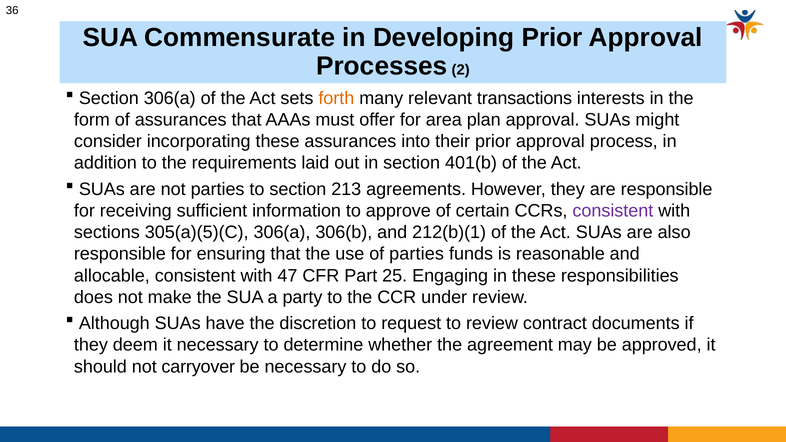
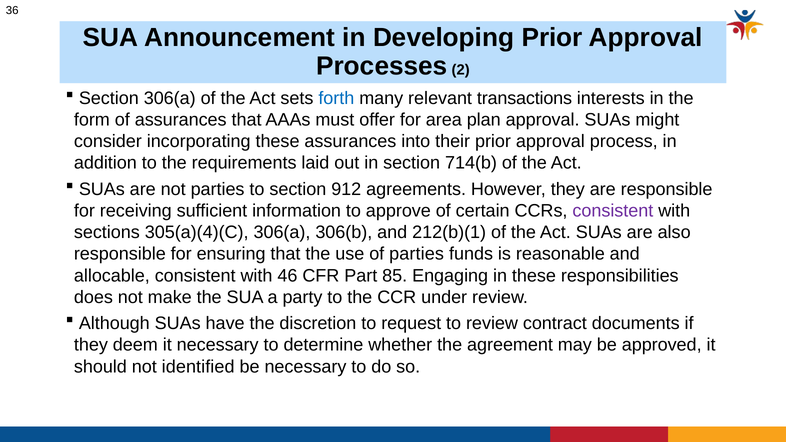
Commensurate: Commensurate -> Announcement
forth colour: orange -> blue
401(b: 401(b -> 714(b
213: 213 -> 912
305(a)(5)(C: 305(a)(5)(C -> 305(a)(4)(C
47: 47 -> 46
25: 25 -> 85
carryover: carryover -> identified
